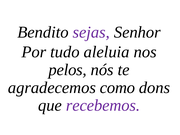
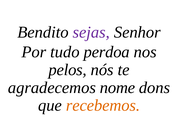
aleluia: aleluia -> perdoa
como: como -> nome
recebemos colour: purple -> orange
